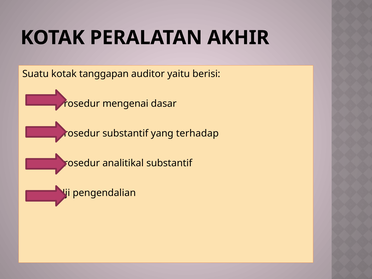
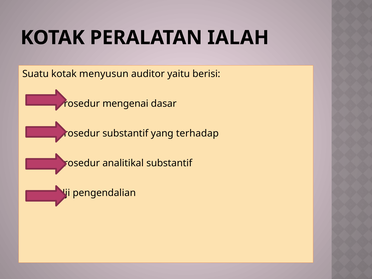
AKHIR: AKHIR -> IALAH
tanggapan: tanggapan -> menyusun
